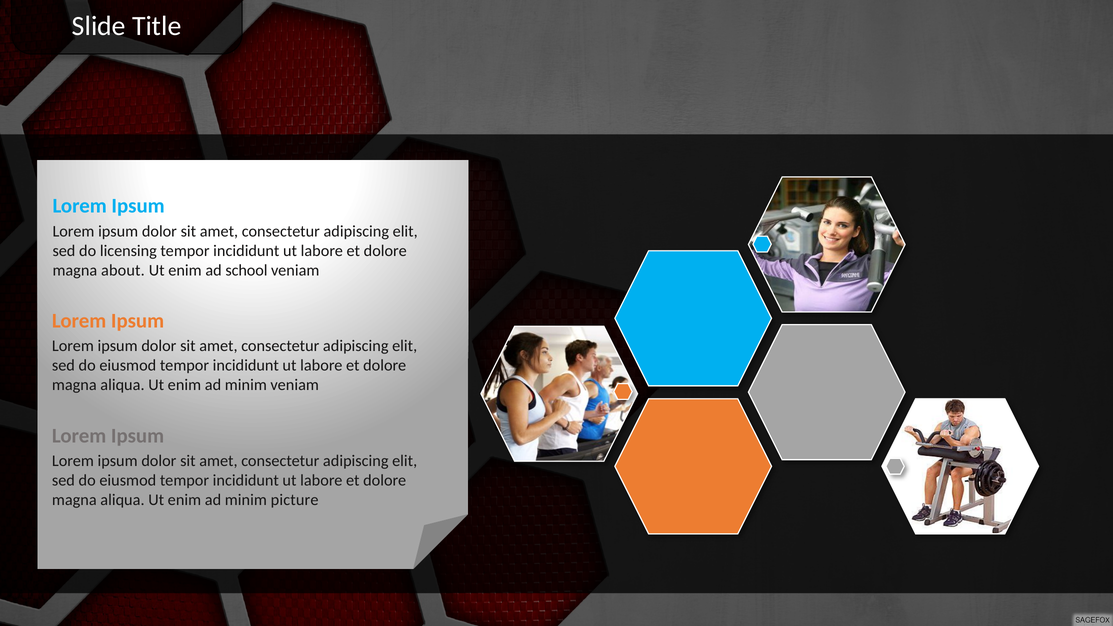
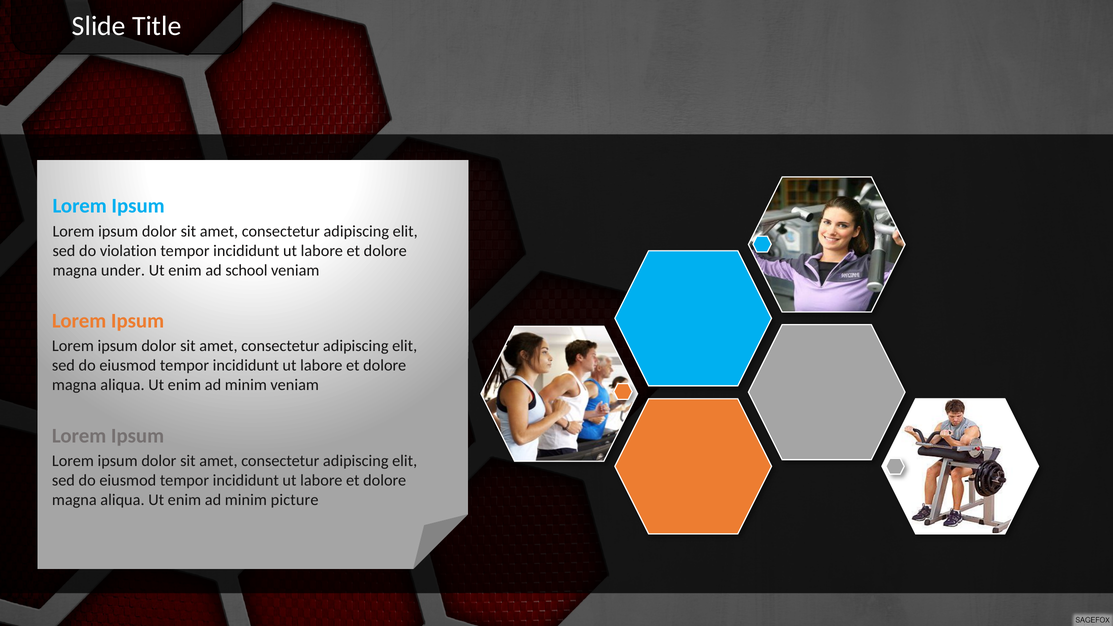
licensing: licensing -> violation
about: about -> under
